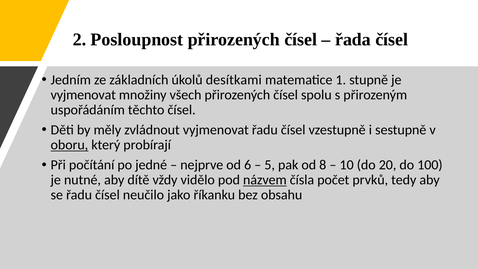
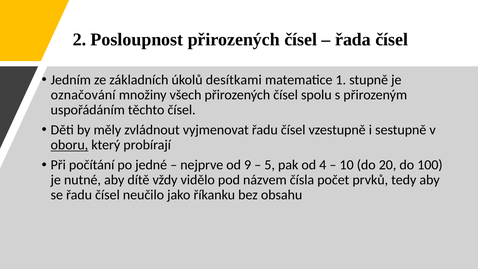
vyjmenovat at (83, 95): vyjmenovat -> označování
6: 6 -> 9
8: 8 -> 4
názvem underline: present -> none
